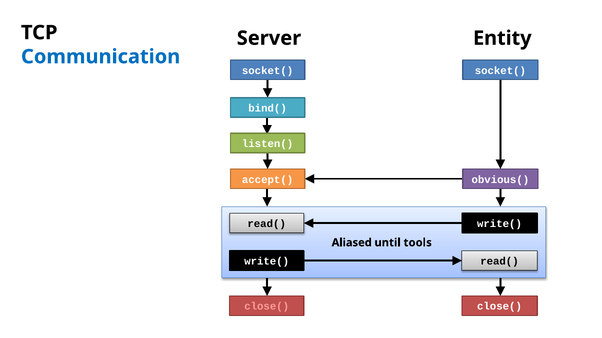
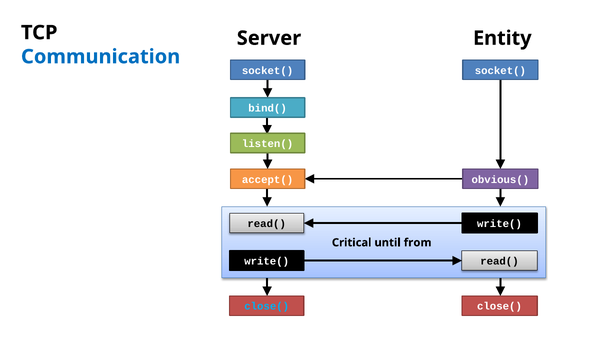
Aliased: Aliased -> Critical
tools: tools -> from
close( at (267, 307) colour: pink -> light blue
